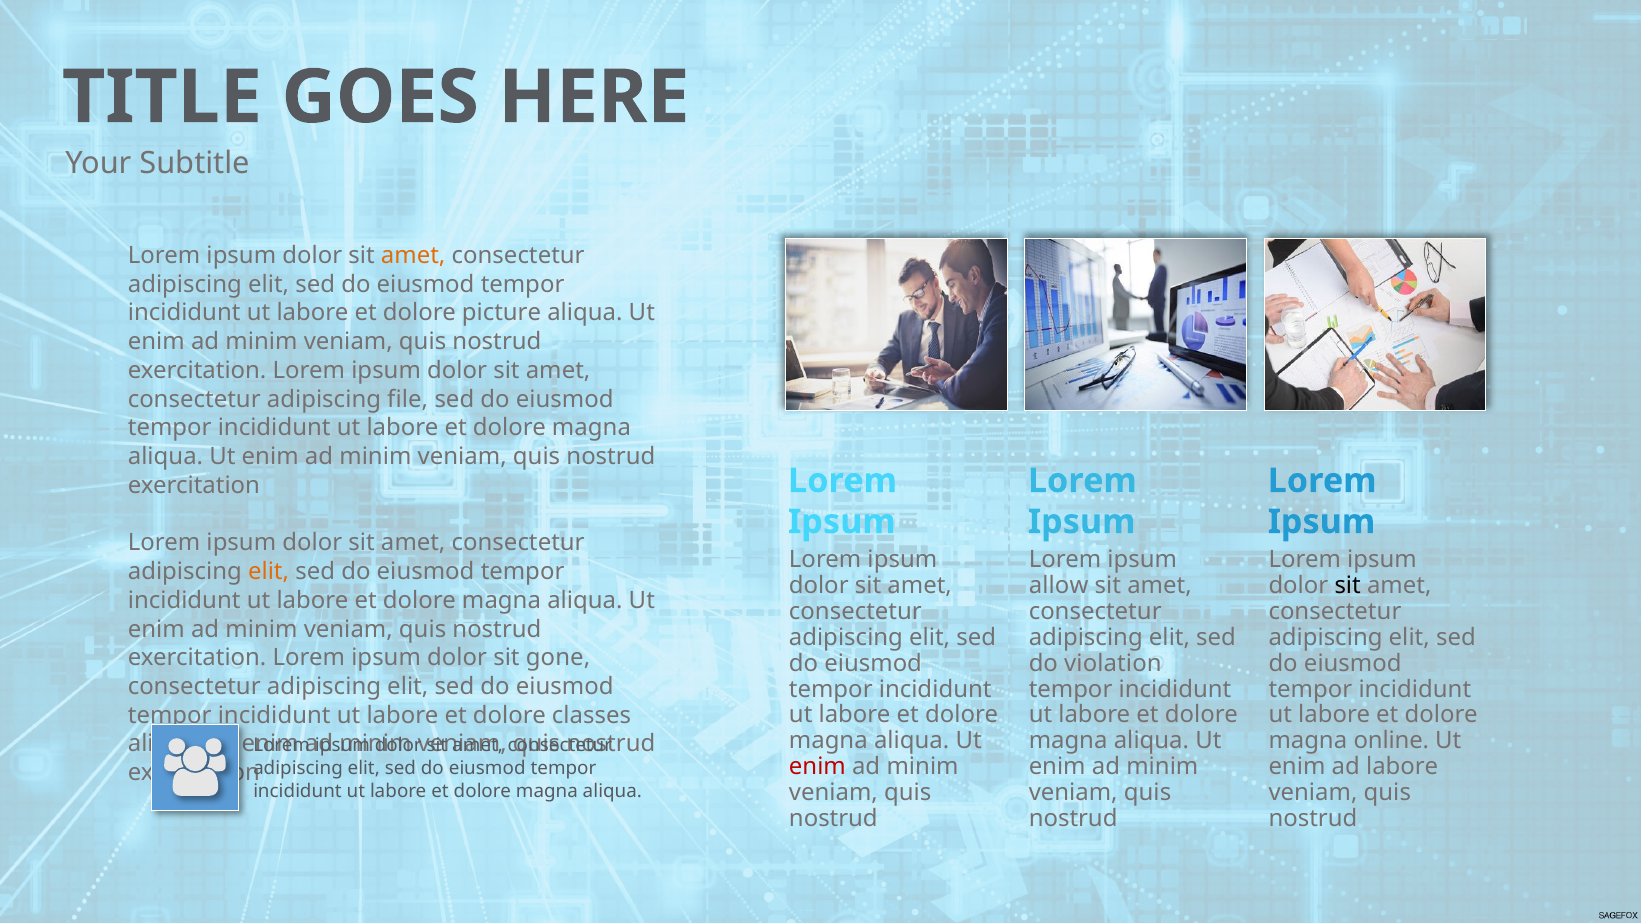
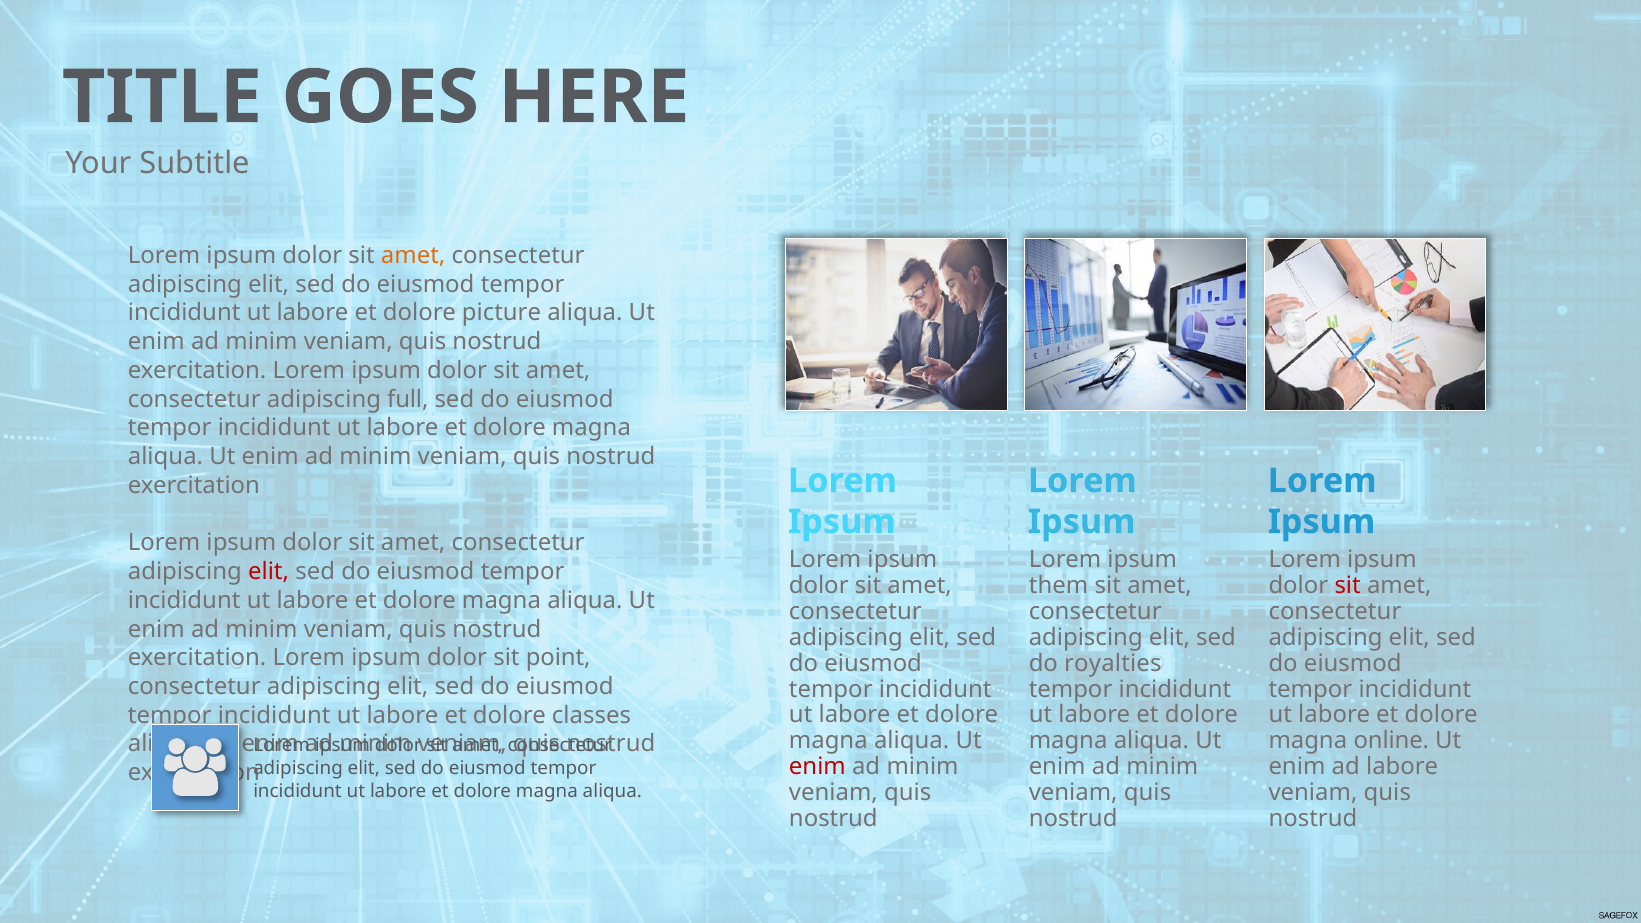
file: file -> full
elit at (269, 572) colour: orange -> red
allow: allow -> them
sit at (1348, 586) colour: black -> red
gone: gone -> point
violation: violation -> royalties
